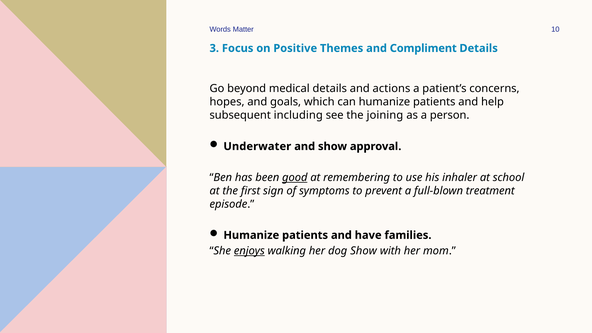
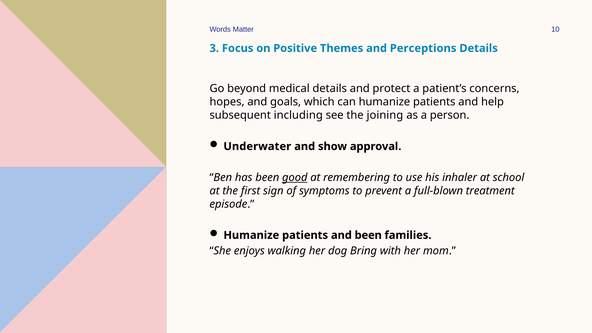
Compliment: Compliment -> Perceptions
actions: actions -> protect
and have: have -> been
enjoys underline: present -> none
dog Show: Show -> Bring
